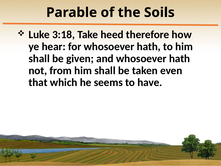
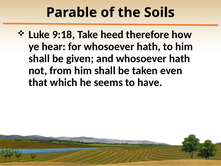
3:18: 3:18 -> 9:18
